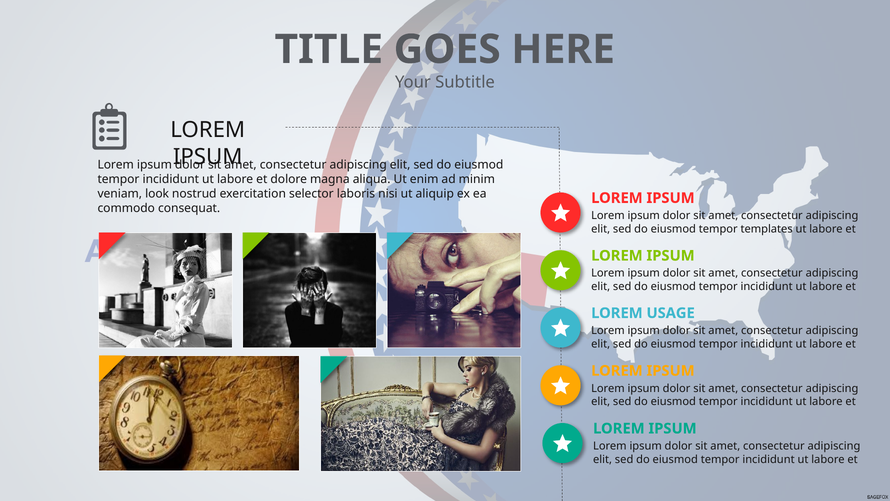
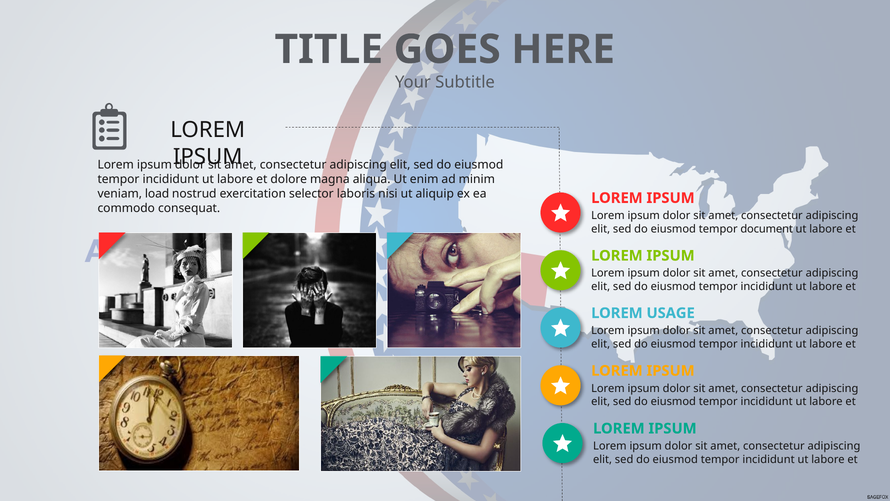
look: look -> load
templates: templates -> document
